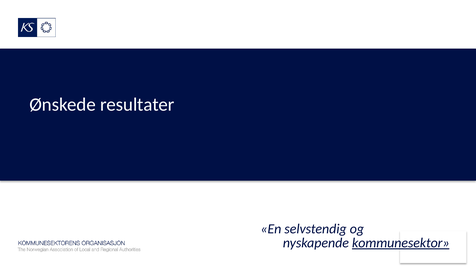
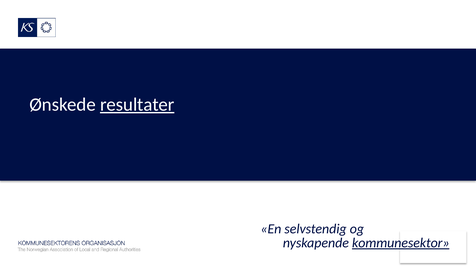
resultater underline: none -> present
